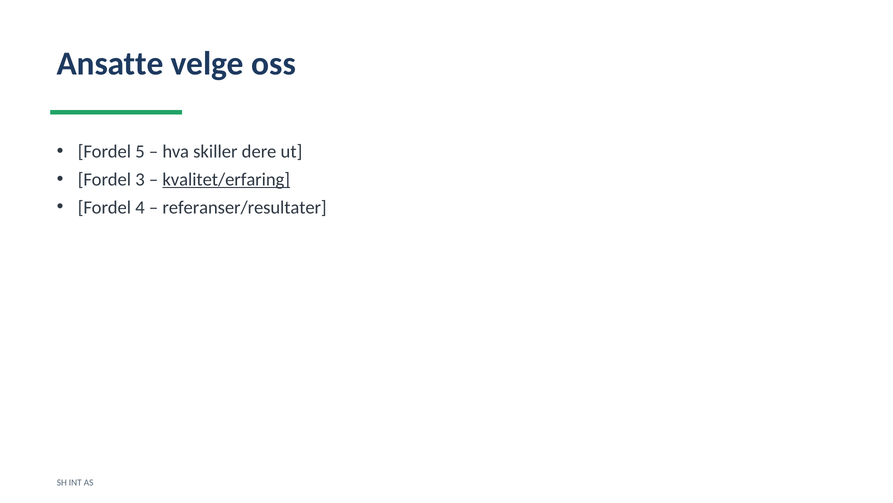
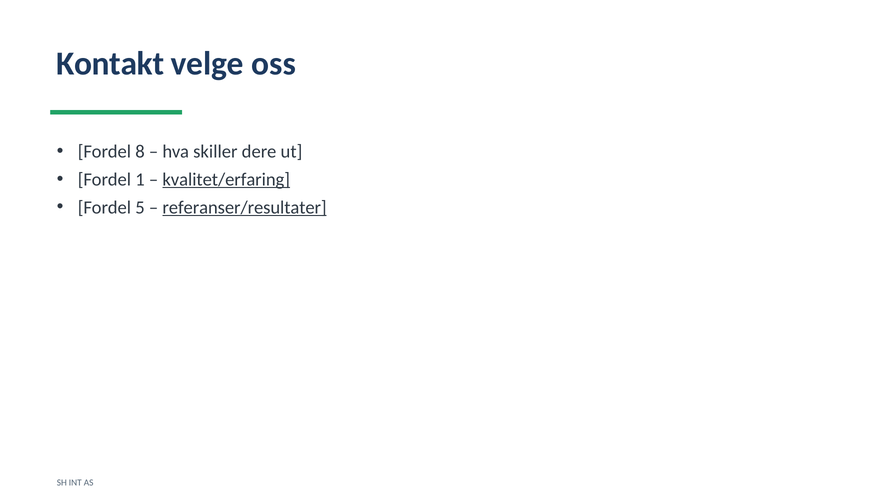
Ansatte: Ansatte -> Kontakt
5: 5 -> 8
3: 3 -> 1
4: 4 -> 5
referanser/resultater underline: none -> present
